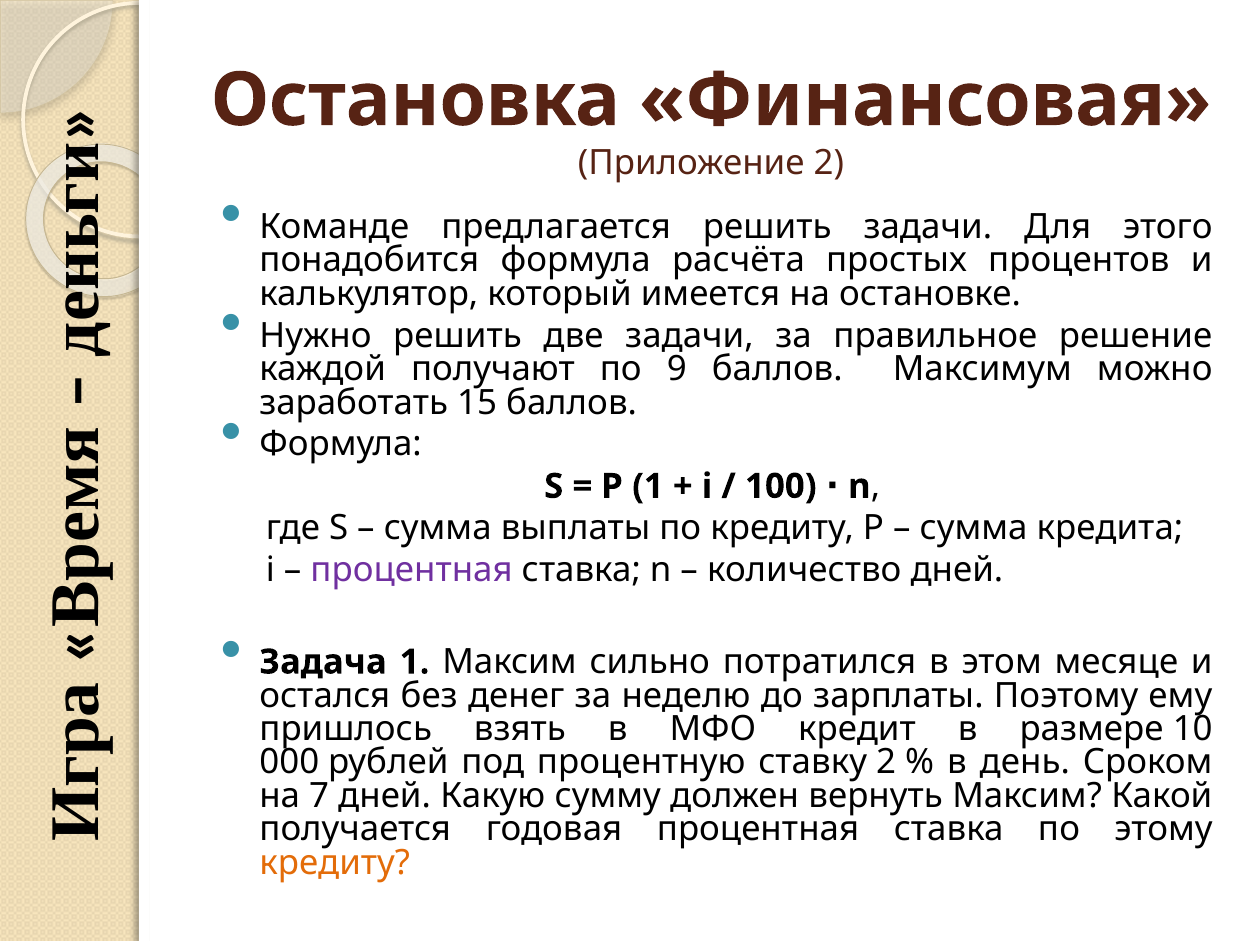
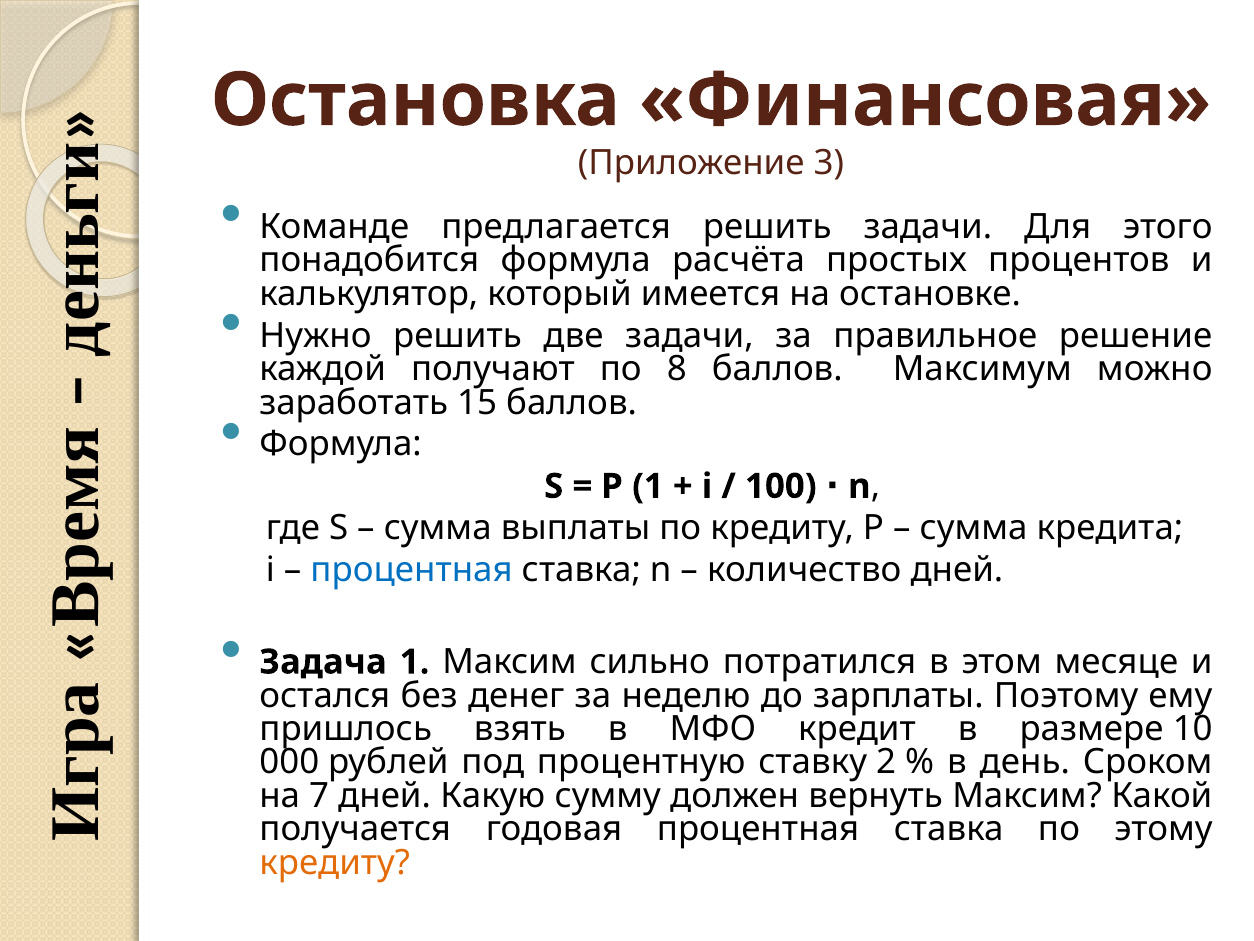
Приложение 2: 2 -> 3
9: 9 -> 8
процентная at (412, 570) colour: purple -> blue
